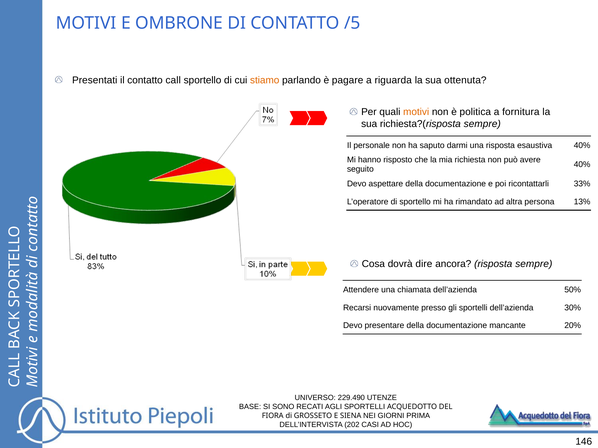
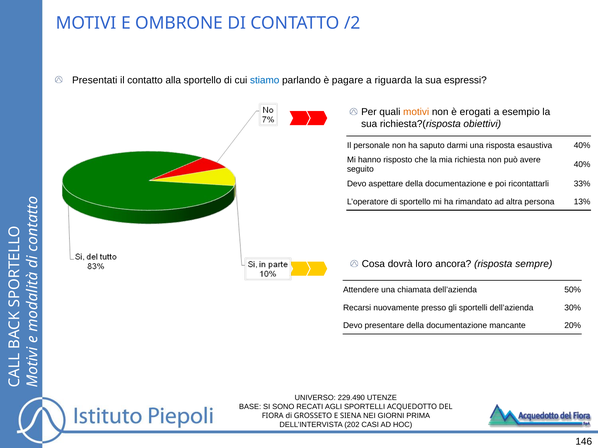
/5: /5 -> /2
call: call -> alla
stiamo colour: orange -> blue
ottenuta: ottenuta -> espressi
politica: politica -> erogati
fornitura: fornitura -> esempio
sempre at (482, 124): sempre -> obiettivi
dire: dire -> loro
